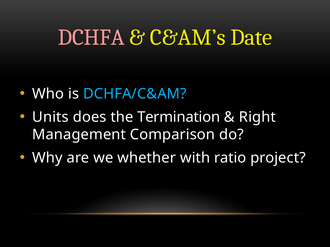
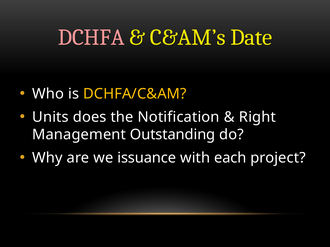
DCHFA/C&AM colour: light blue -> yellow
Termination: Termination -> Notification
Comparison: Comparison -> Outstanding
whether: whether -> issuance
ratio: ratio -> each
